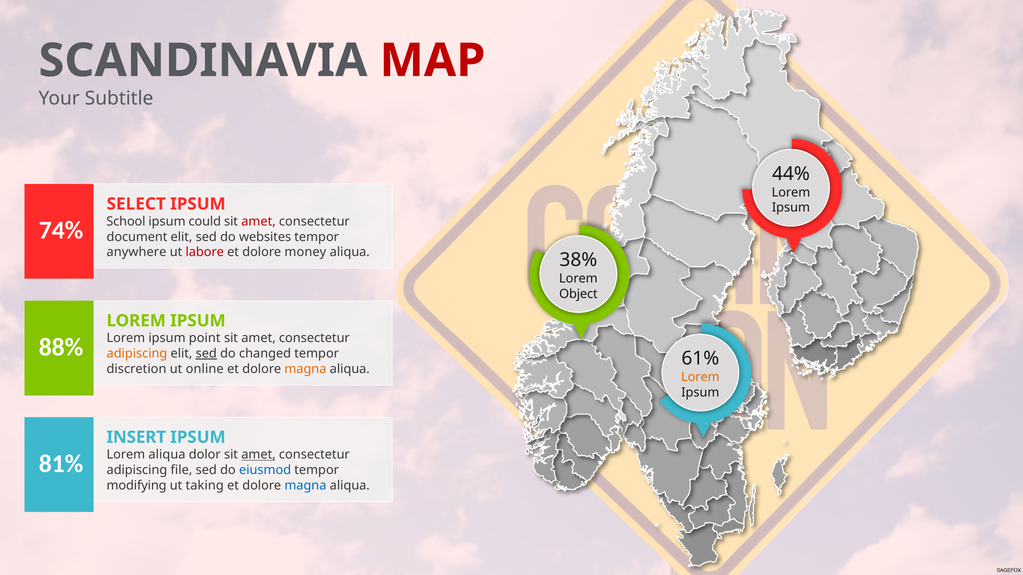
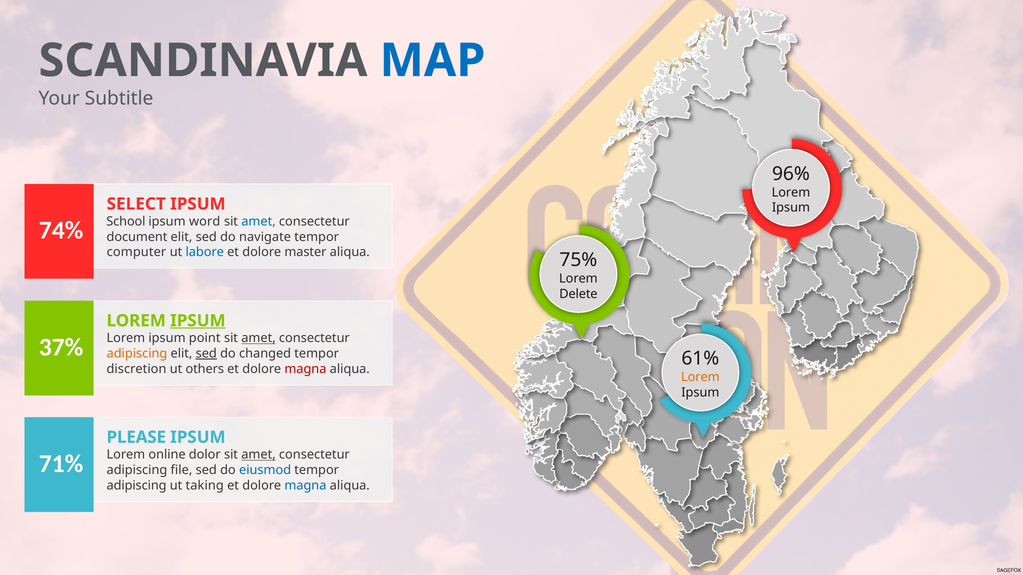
MAP colour: red -> blue
44%: 44% -> 96%
could: could -> word
amet at (258, 222) colour: red -> blue
websites: websites -> navigate
anywhere: anywhere -> computer
labore colour: red -> blue
money: money -> master
38%: 38% -> 75%
Object: Object -> Delete
IPSUM at (198, 321) underline: none -> present
amet at (258, 339) underline: none -> present
88%: 88% -> 37%
online: online -> others
magna at (305, 369) colour: orange -> red
INSERT: INSERT -> PLEASE
Lorem aliqua: aliqua -> online
81%: 81% -> 71%
modifying at (137, 486): modifying -> adipiscing
